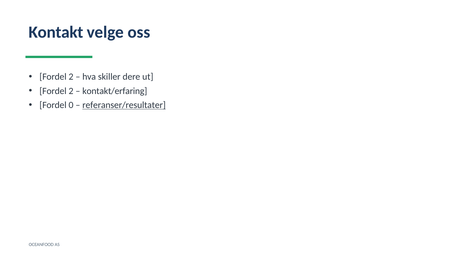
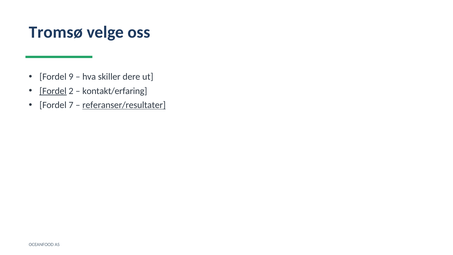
Kontakt: Kontakt -> Tromsø
2 at (71, 77): 2 -> 9
Fordel at (53, 91) underline: none -> present
0: 0 -> 7
